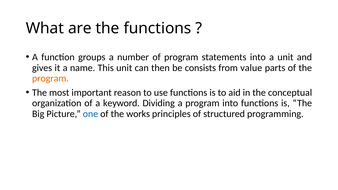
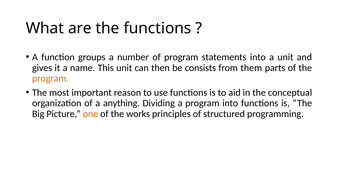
value: value -> them
keyword: keyword -> anything
one colour: blue -> orange
